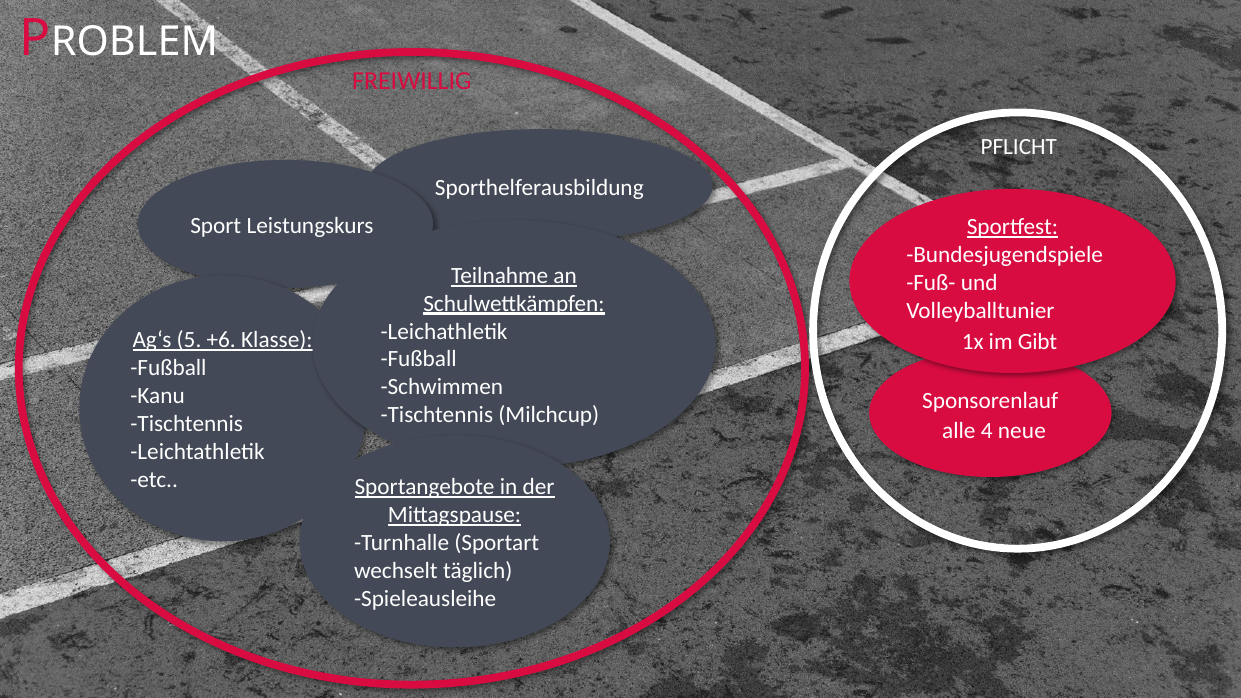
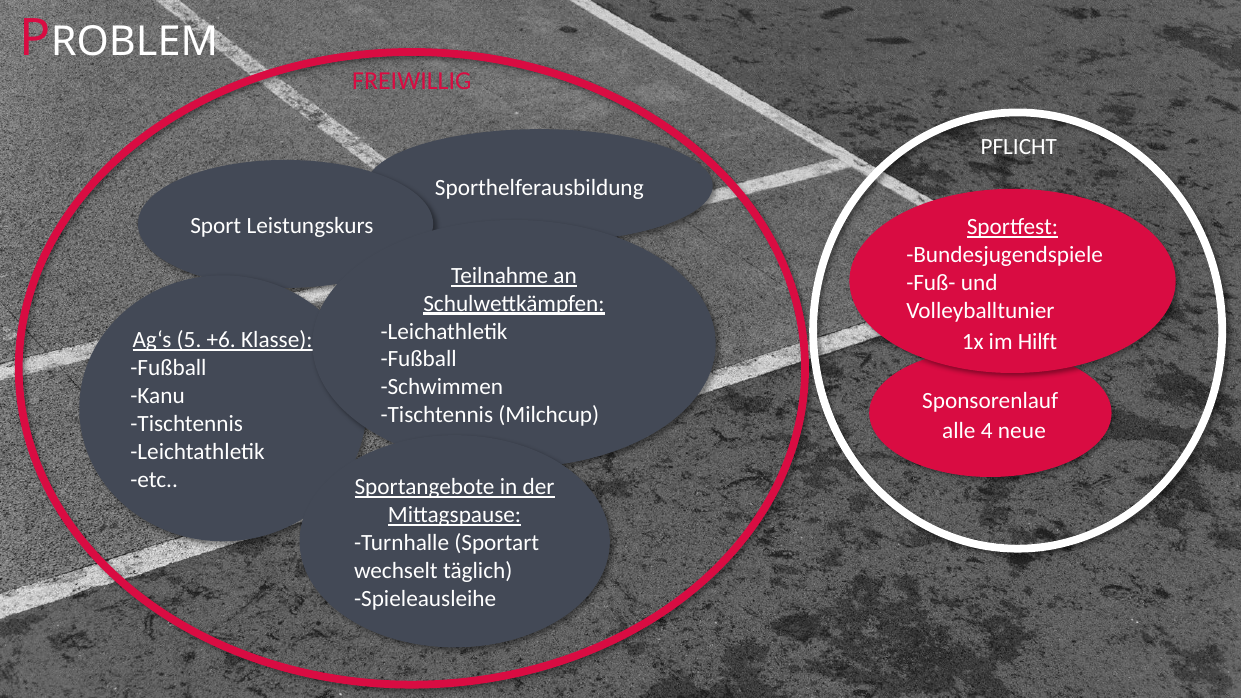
Gibt: Gibt -> Hilft
